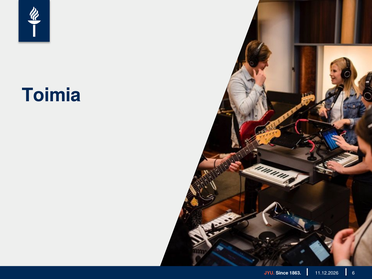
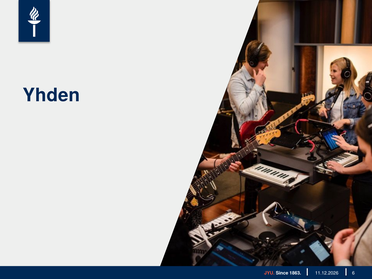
Toimia: Toimia -> Yhden
